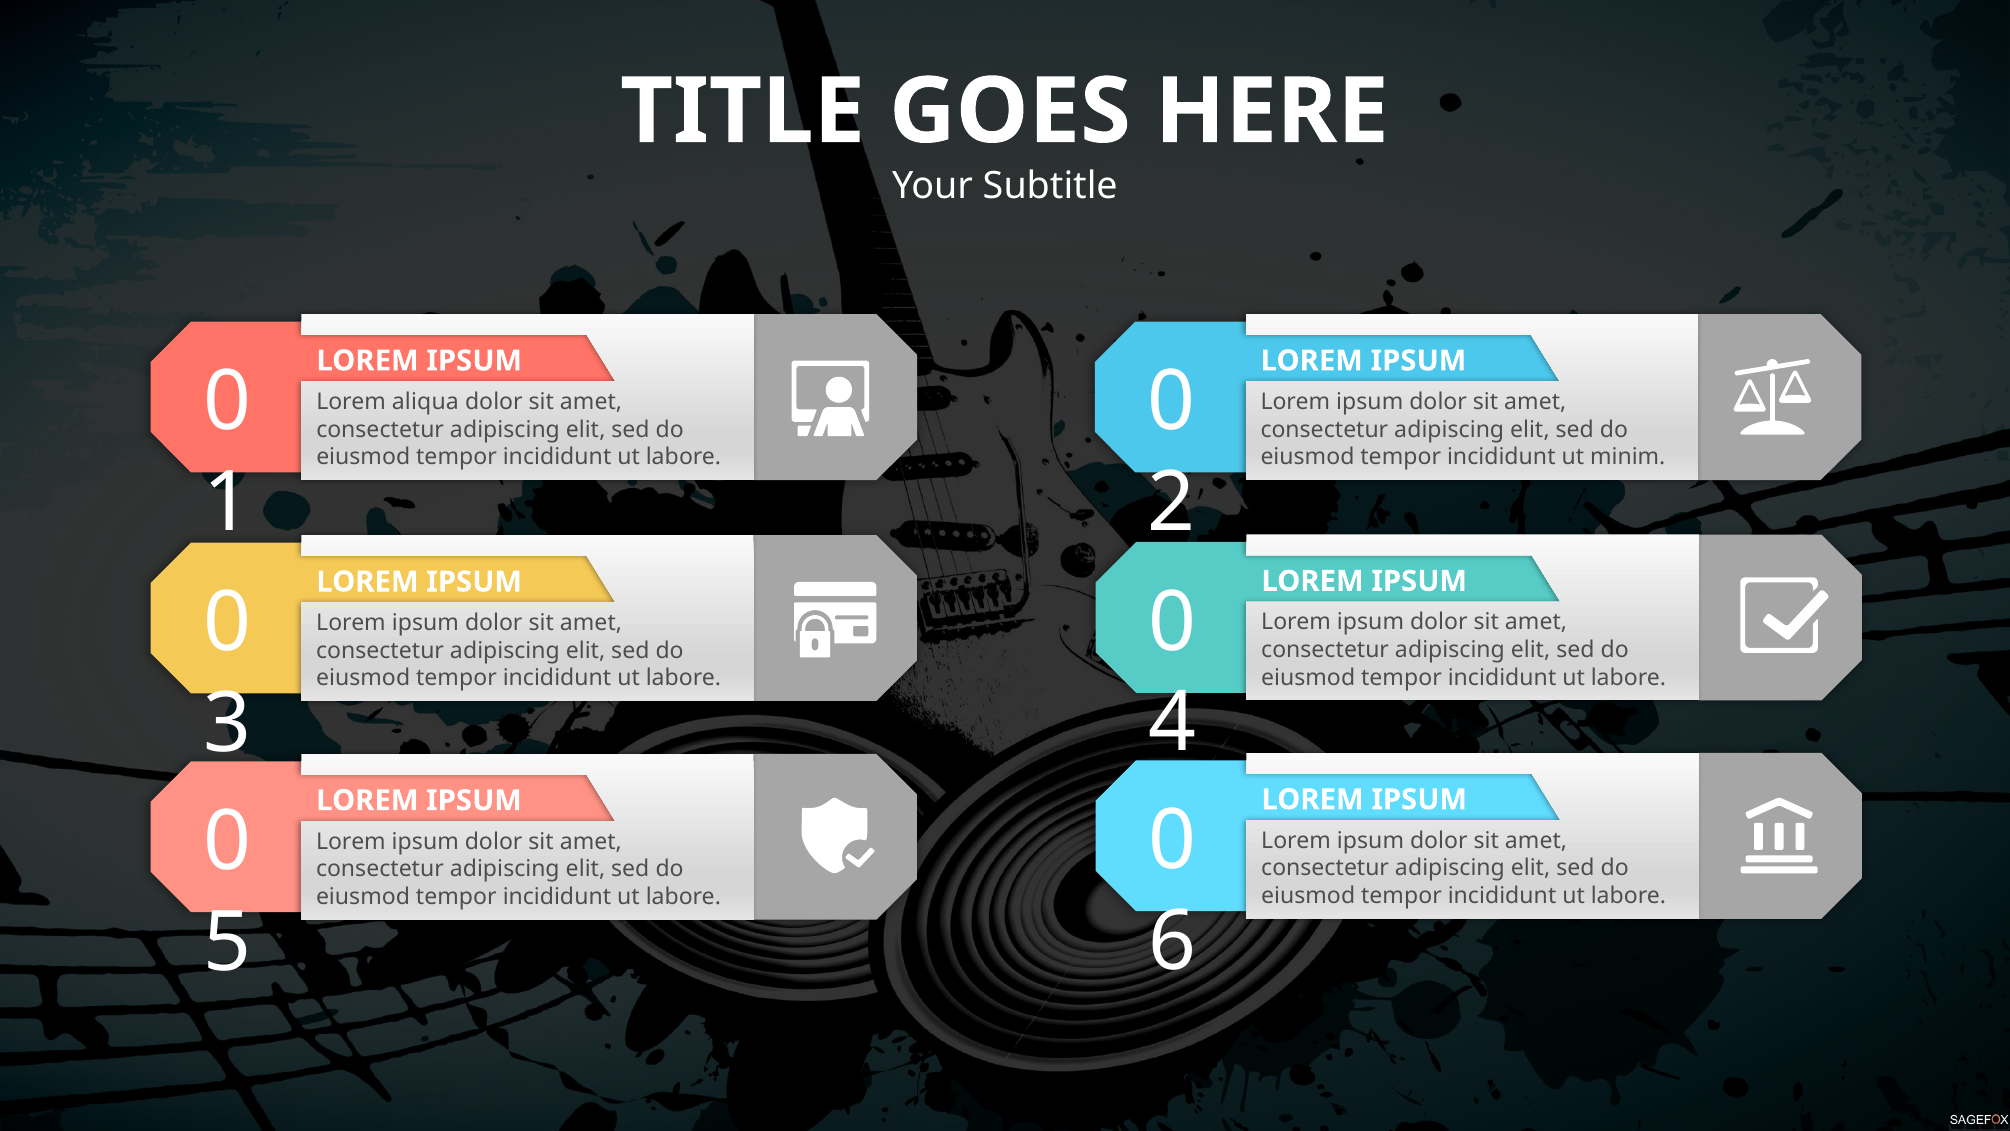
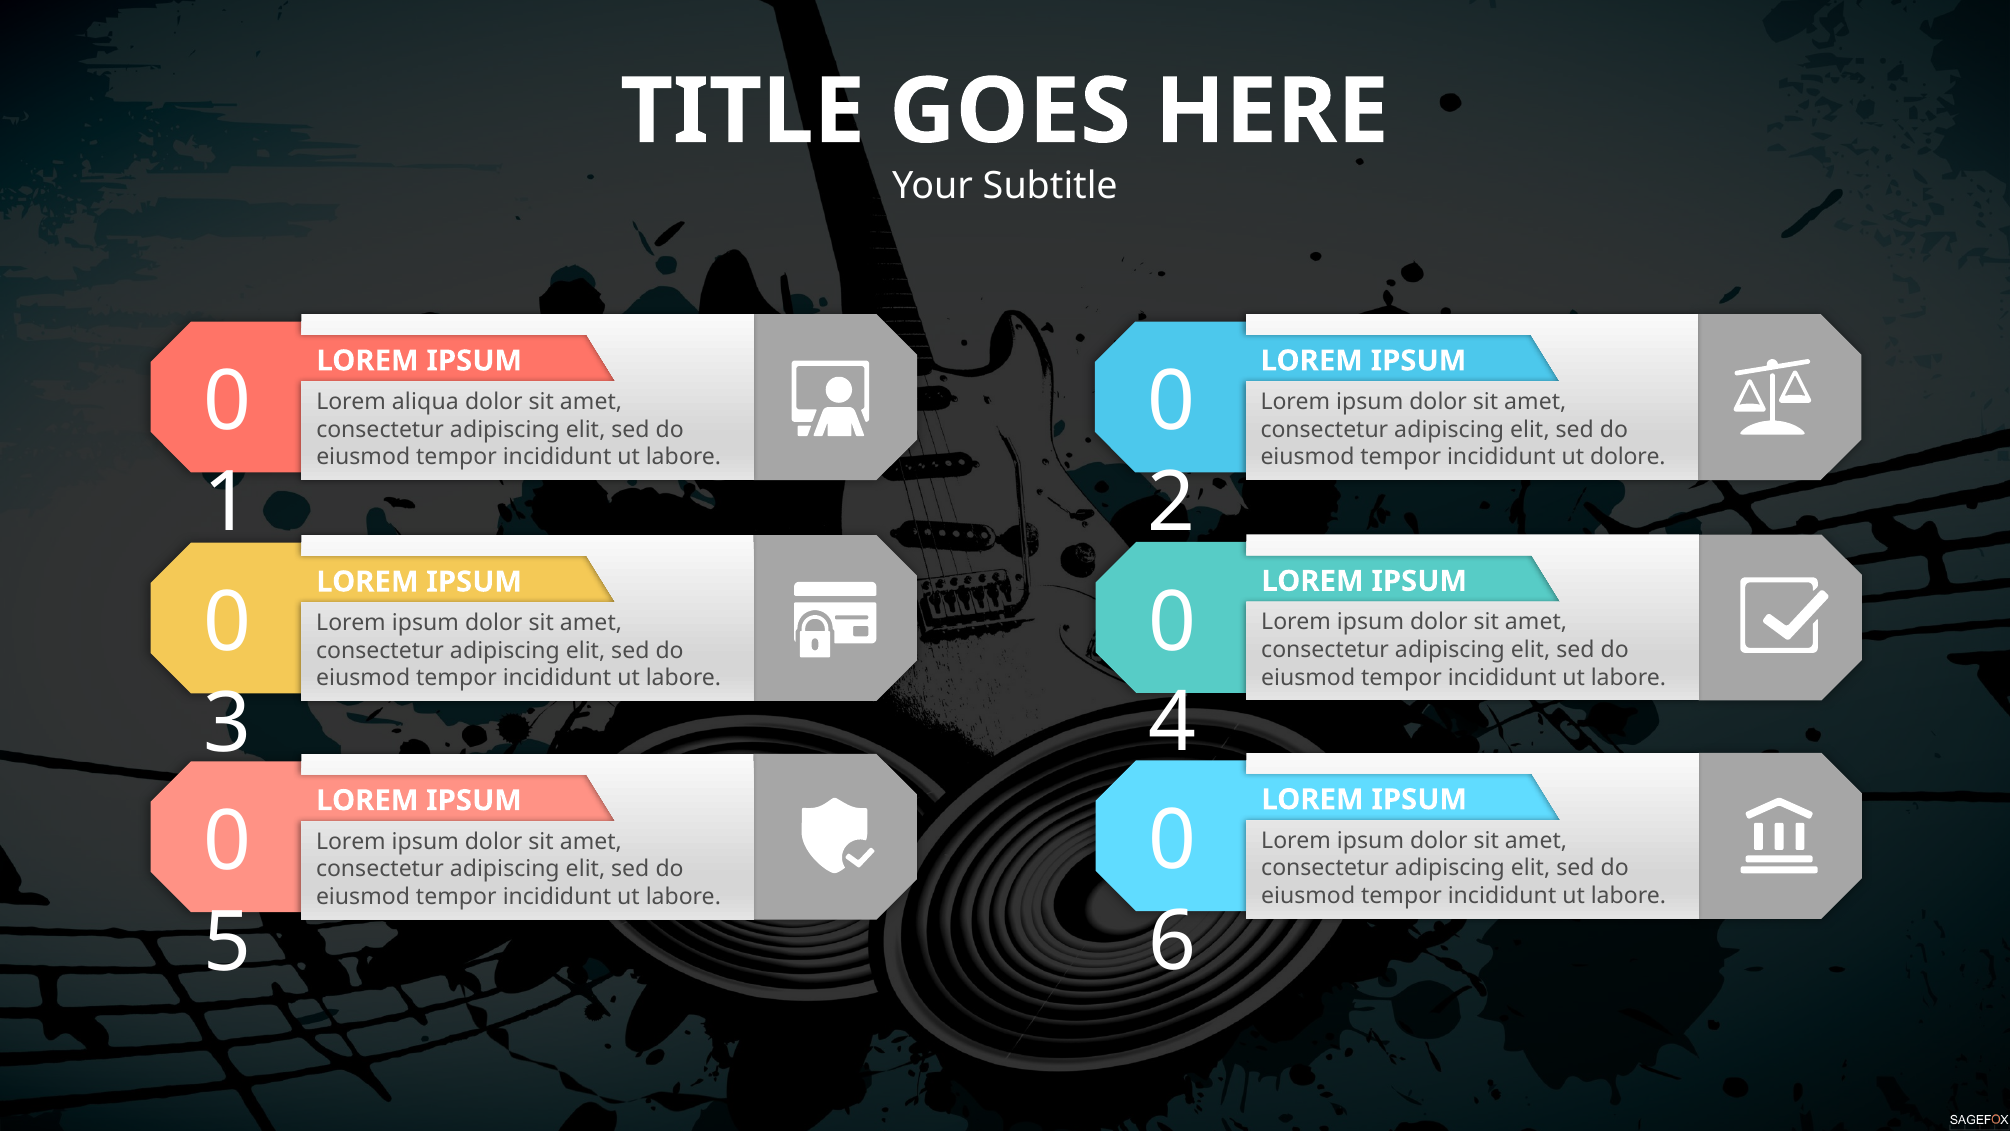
minim: minim -> dolore
